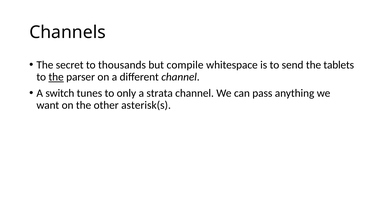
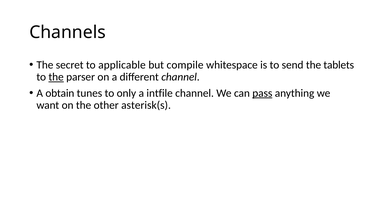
thousands: thousands -> applicable
switch: switch -> obtain
strata: strata -> intfile
pass underline: none -> present
